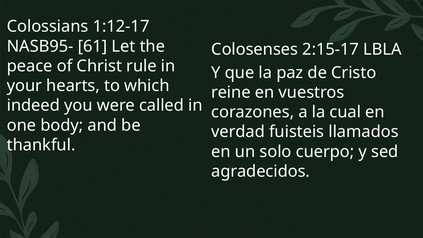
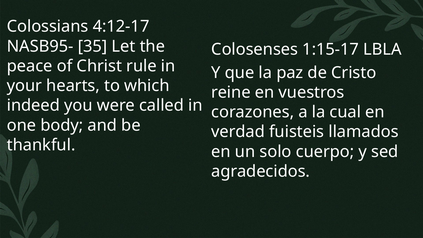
1:12-17: 1:12-17 -> 4:12-17
61: 61 -> 35
2:15-17: 2:15-17 -> 1:15-17
